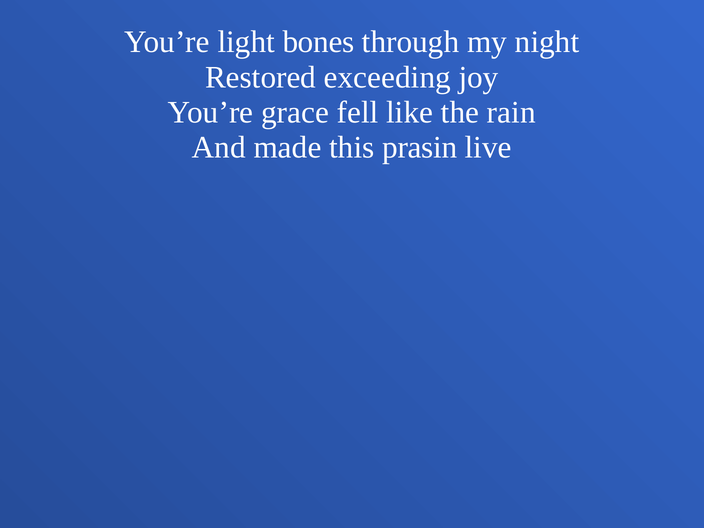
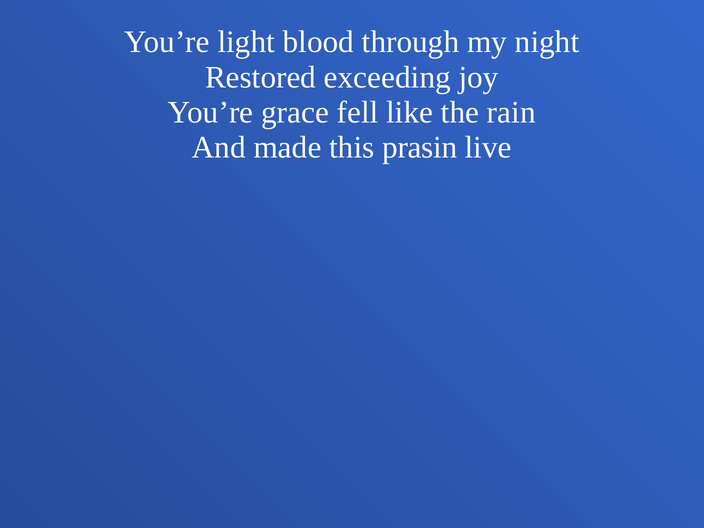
bones: bones -> blood
